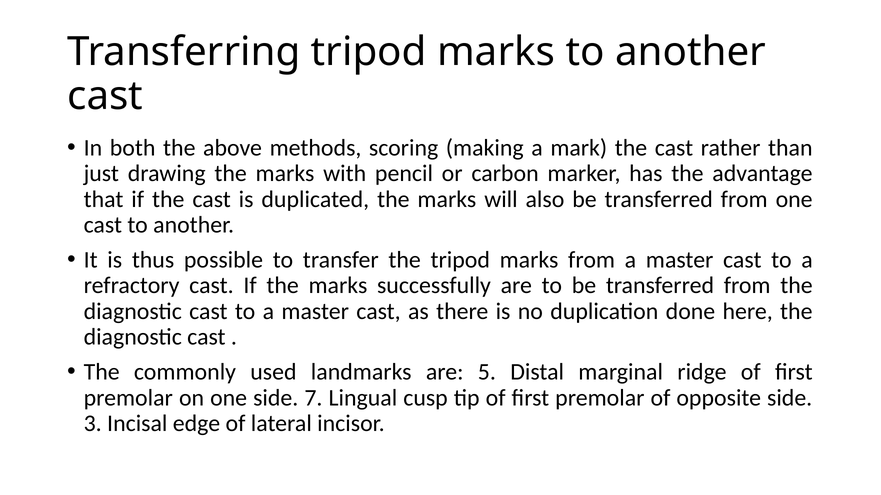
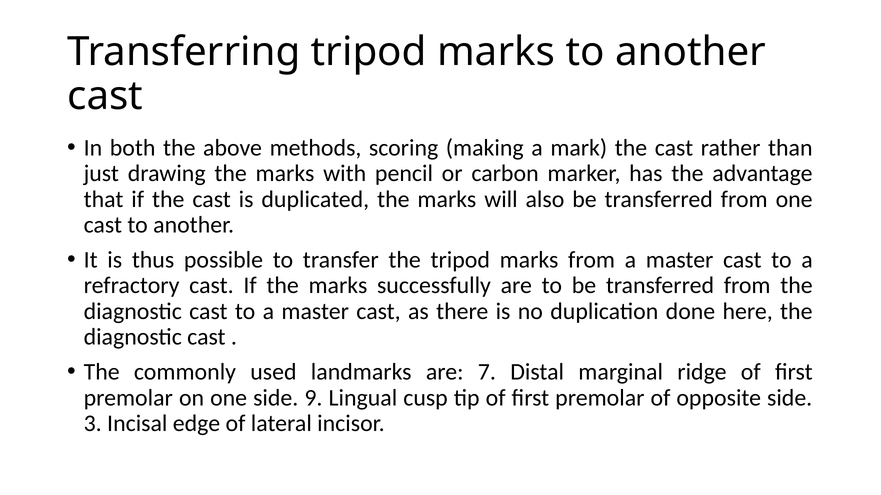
5: 5 -> 7
7: 7 -> 9
